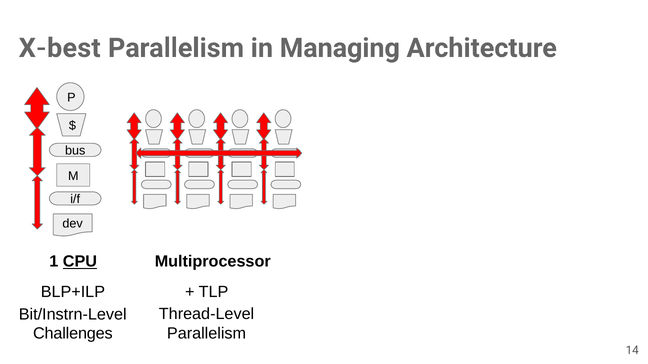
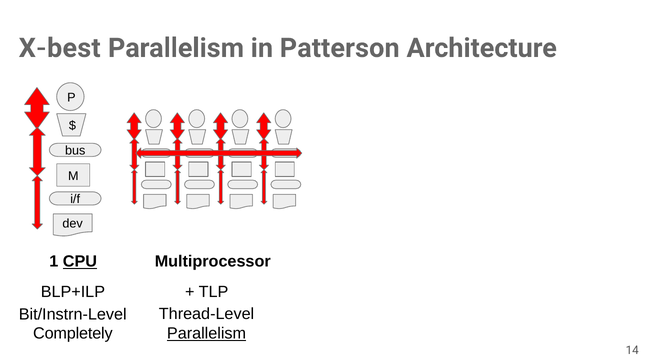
Managing: Managing -> Patterson
Parallelism at (207, 334) underline: none -> present
Challenges: Challenges -> Completely
